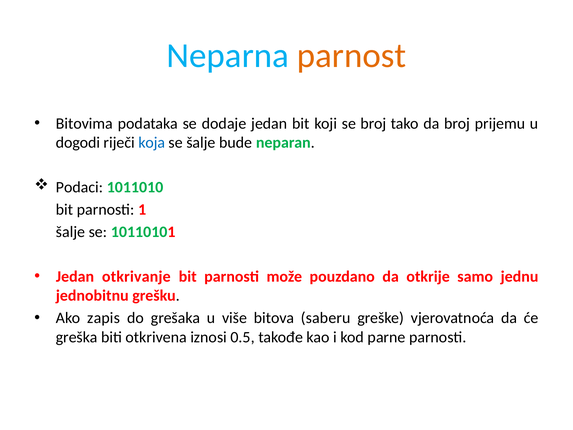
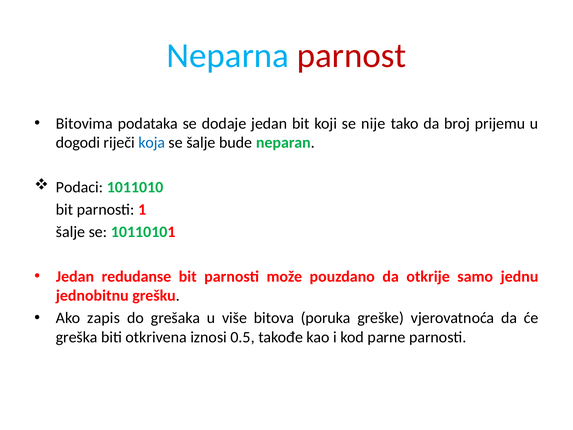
parnost colour: orange -> red
se broj: broj -> nije
otkrivanje: otkrivanje -> redudanse
saberu: saberu -> poruka
